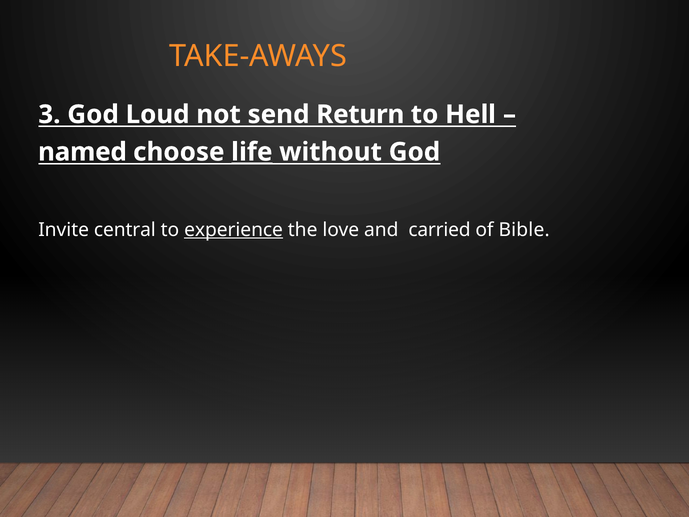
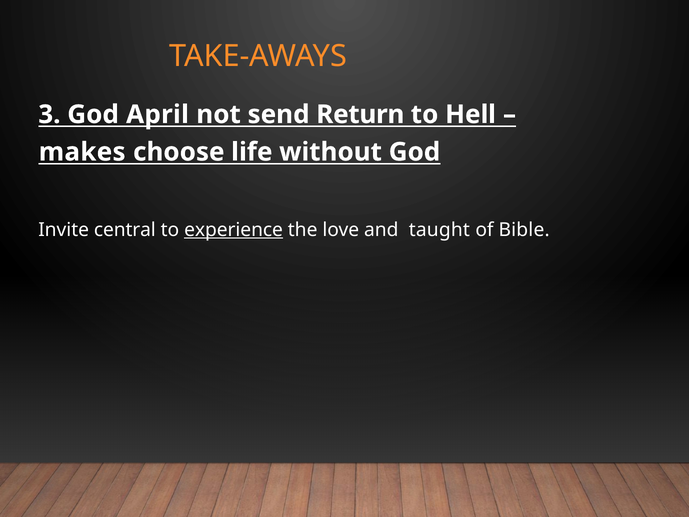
Loud: Loud -> April
named: named -> makes
life underline: present -> none
carried: carried -> taught
